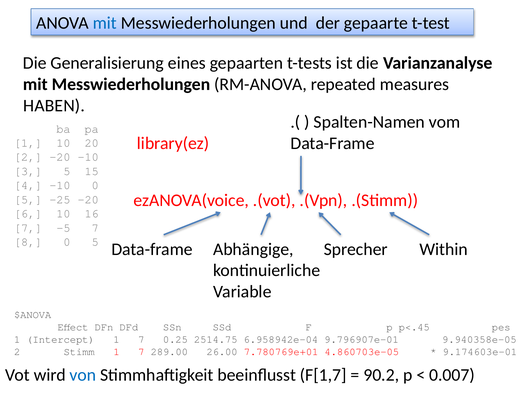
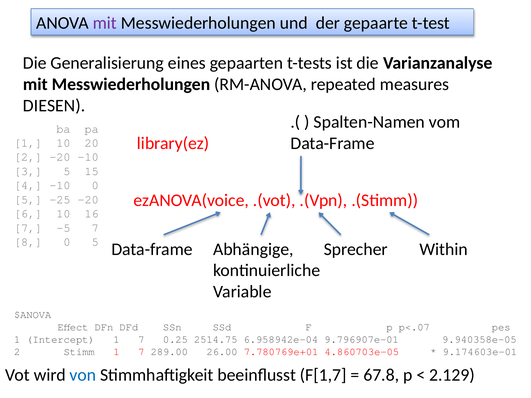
mit at (105, 23) colour: blue -> purple
HABEN: HABEN -> DIESEN
p<.45: p<.45 -> p<.07
90.2: 90.2 -> 67.8
0.007: 0.007 -> 2.129
